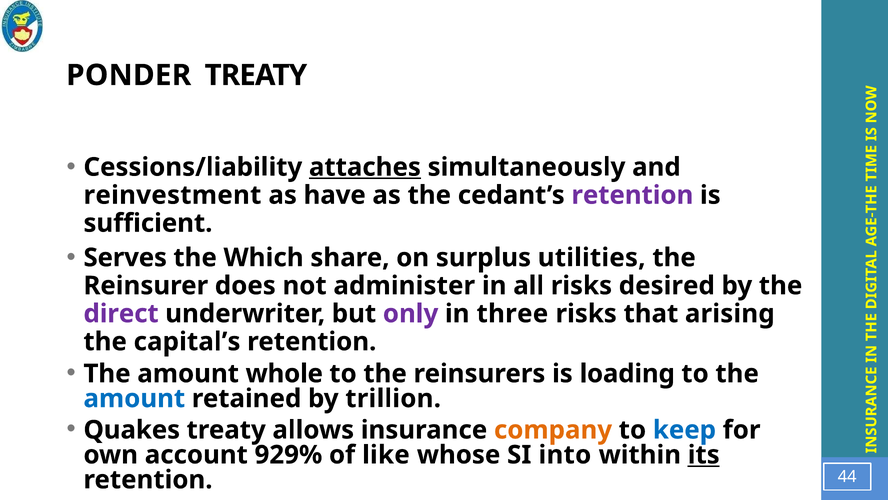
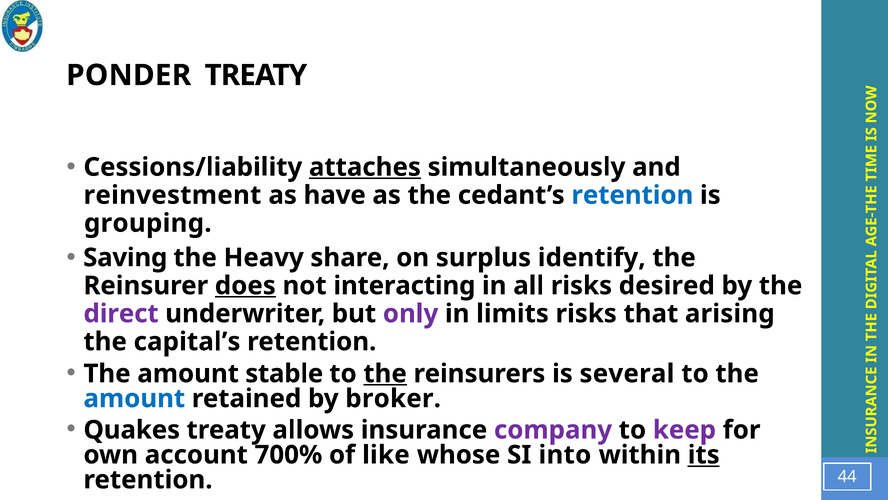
retention at (632, 195) colour: purple -> blue
sufficient: sufficient -> grouping
Serves: Serves -> Saving
Which: Which -> Heavy
utilities: utilities -> identify
does underline: none -> present
administer: administer -> interacting
three: three -> limits
whole: whole -> stable
the at (385, 373) underline: none -> present
loading: loading -> several
trillion: trillion -> broker
company colour: orange -> purple
keep colour: blue -> purple
929%: 929% -> 700%
